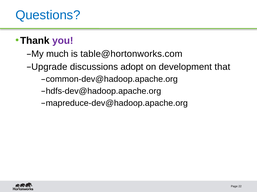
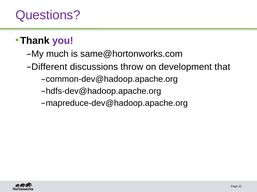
Questions colour: blue -> purple
table@hortonworks.com: table@hortonworks.com -> same@hortonworks.com
Upgrade: Upgrade -> Different
adopt: adopt -> throw
